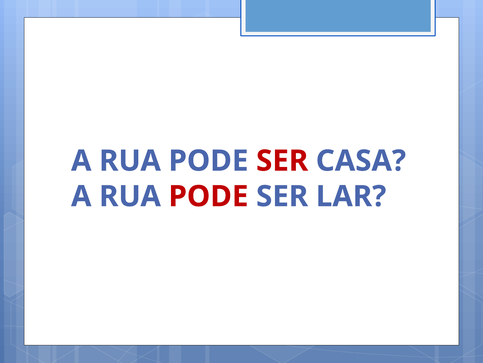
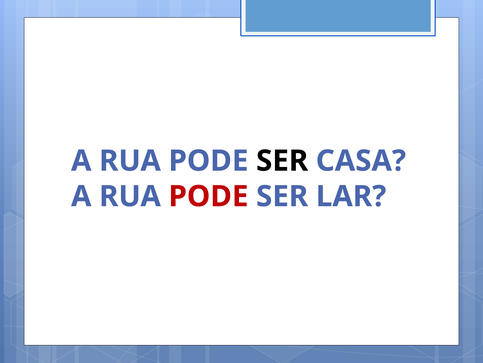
SER at (282, 161) colour: red -> black
